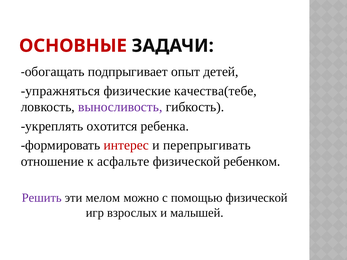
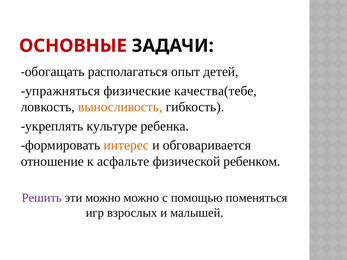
подпрыгивает: подпрыгивает -> располагаться
выносливость colour: purple -> orange
охотится: охотится -> культуре
интерес colour: red -> orange
перепрыгивать: перепрыгивать -> обговаривается
эти мелом: мелом -> можно
помощью физической: физической -> поменяться
